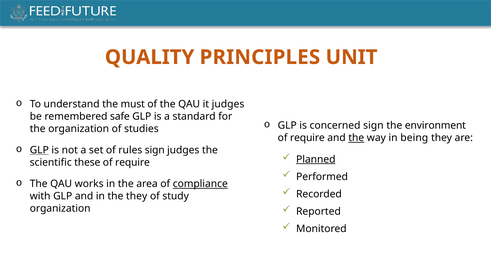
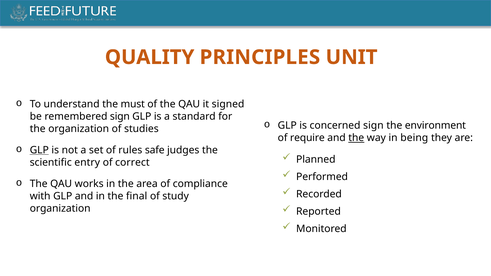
it judges: judges -> signed
remembered safe: safe -> sign
rules sign: sign -> safe
Planned underline: present -> none
these: these -> entry
require at (133, 162): require -> correct
compliance underline: present -> none
the they: they -> final
